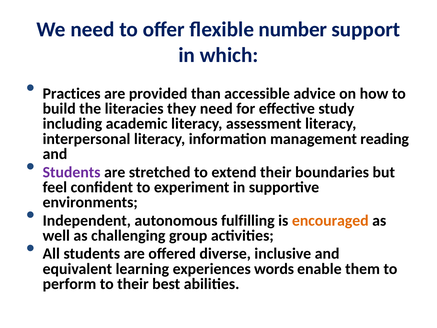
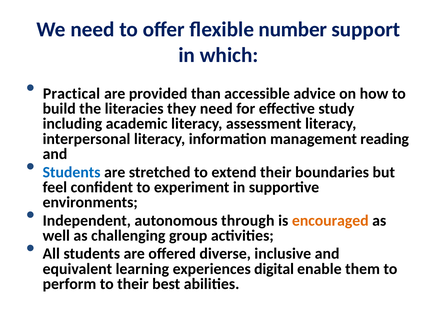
Practices: Practices -> Practical
Students at (72, 172) colour: purple -> blue
fulfilling: fulfilling -> through
words: words -> digital
